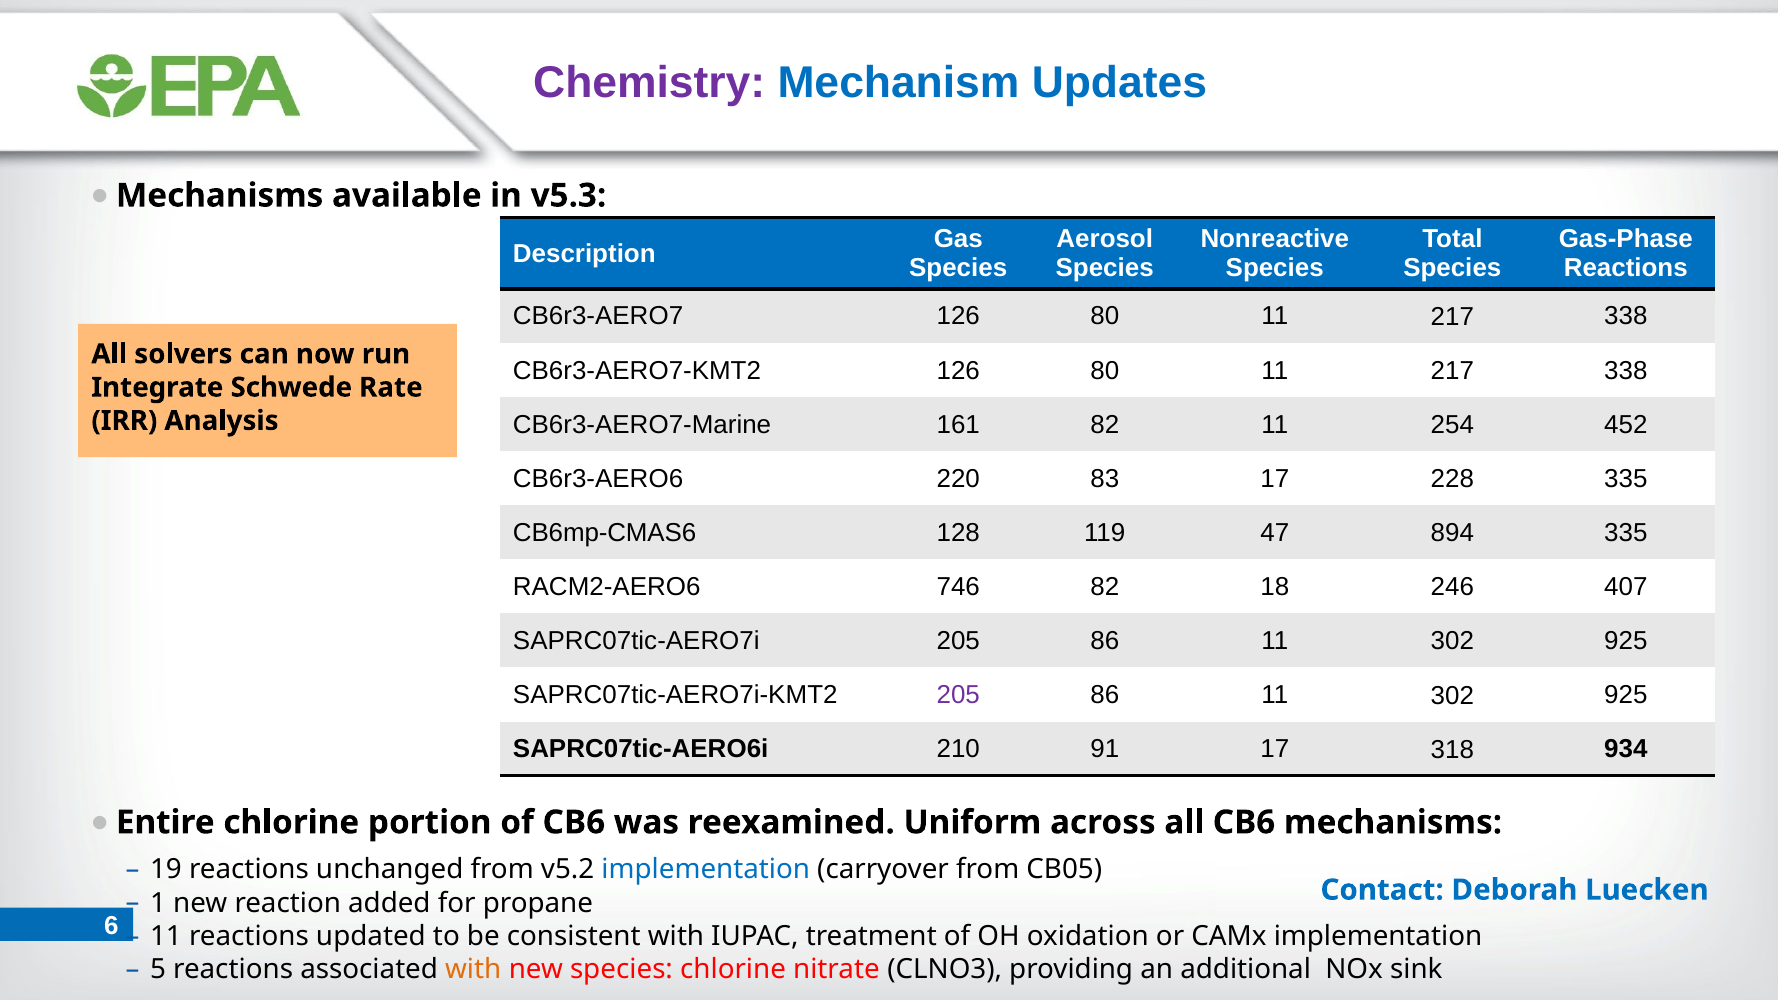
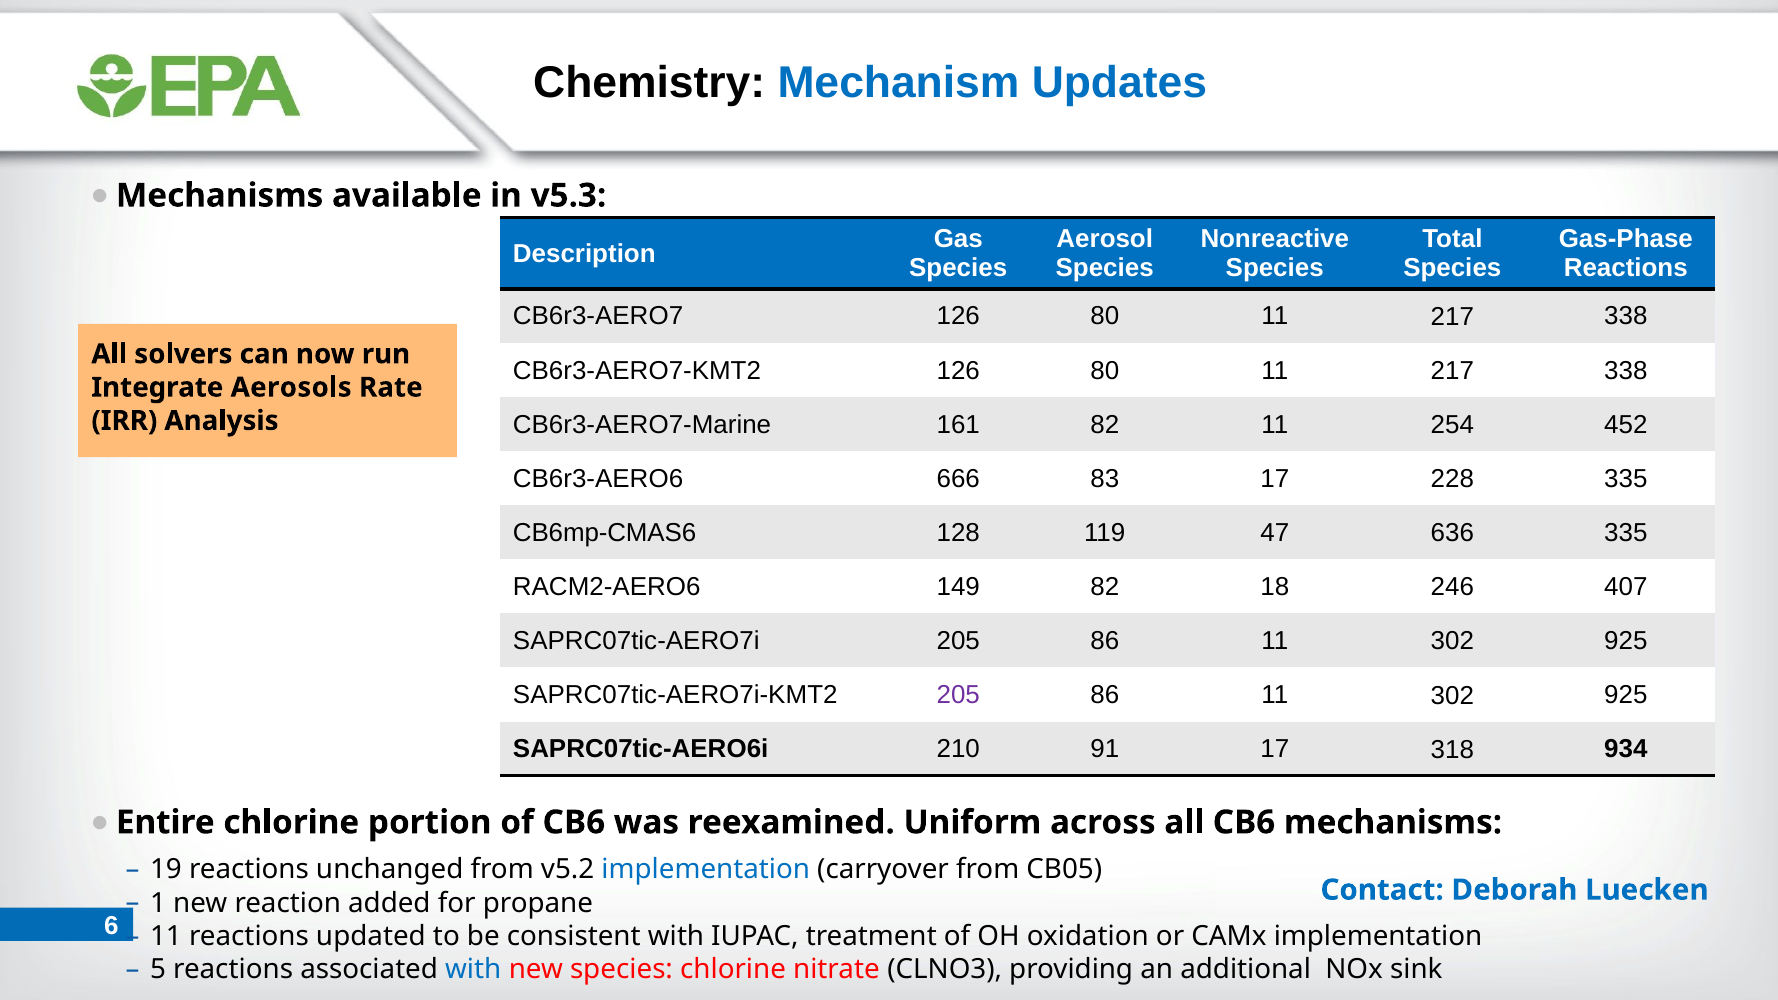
Chemistry colour: purple -> black
Schwede: Schwede -> Aerosols
220: 220 -> 666
894: 894 -> 636
746: 746 -> 149
with at (473, 970) colour: orange -> blue
